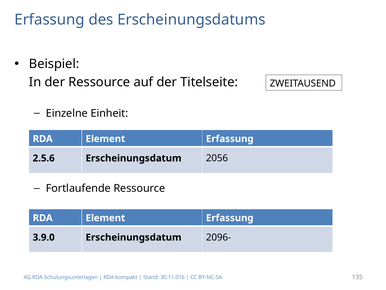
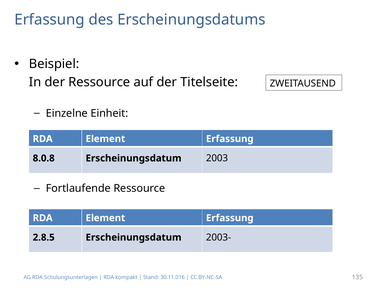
2.5.6: 2.5.6 -> 8.0.8
2056: 2056 -> 2003
3.9.0: 3.9.0 -> 2.8.5
2096-: 2096- -> 2003-
